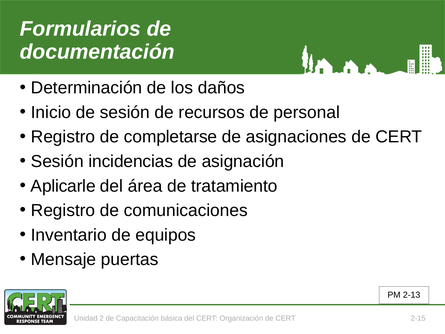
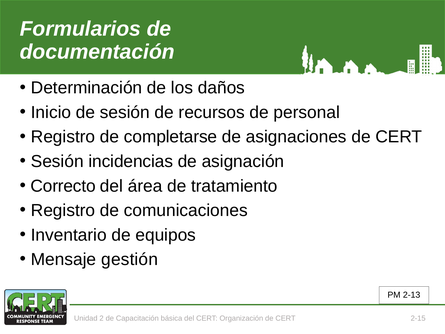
Aplicarle: Aplicarle -> Correcto
puertas: puertas -> gestión
